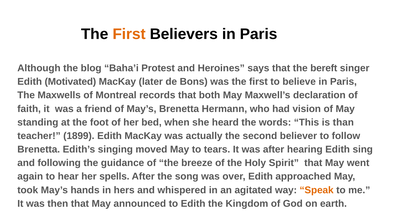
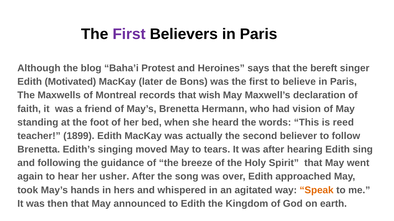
First at (129, 34) colour: orange -> purple
both: both -> wish
than: than -> reed
spells: spells -> usher
